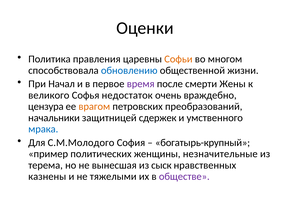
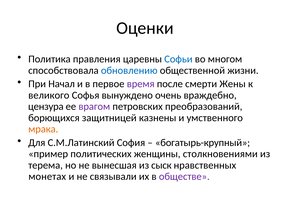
Софьи colour: orange -> blue
недостаток: недостаток -> вынуждено
врагом colour: orange -> purple
начальники: начальники -> борющихся
сдержек: сдержек -> казнены
мрака colour: blue -> orange
С.М.Молодого: С.М.Молодого -> С.М.Латинский
незначительные: незначительные -> столкновениями
казнены: казнены -> монетах
тяжелыми: тяжелыми -> связывали
